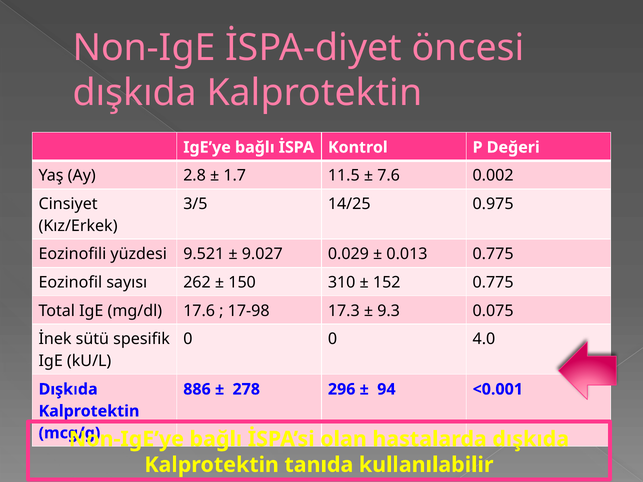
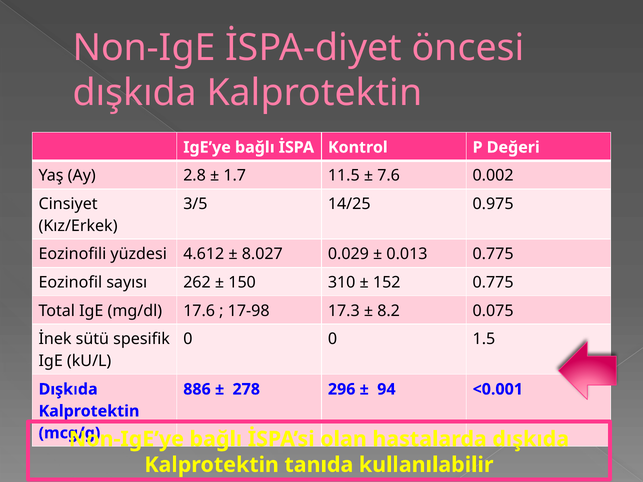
9.521: 9.521 -> 4.612
9.027: 9.027 -> 8.027
9.3: 9.3 -> 8.2
4.0: 4.0 -> 1.5
